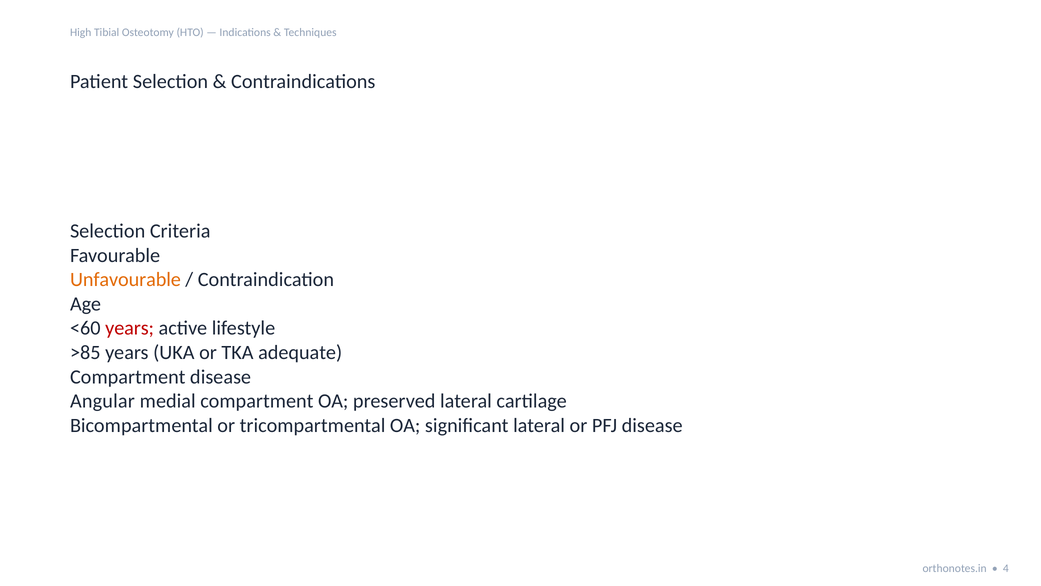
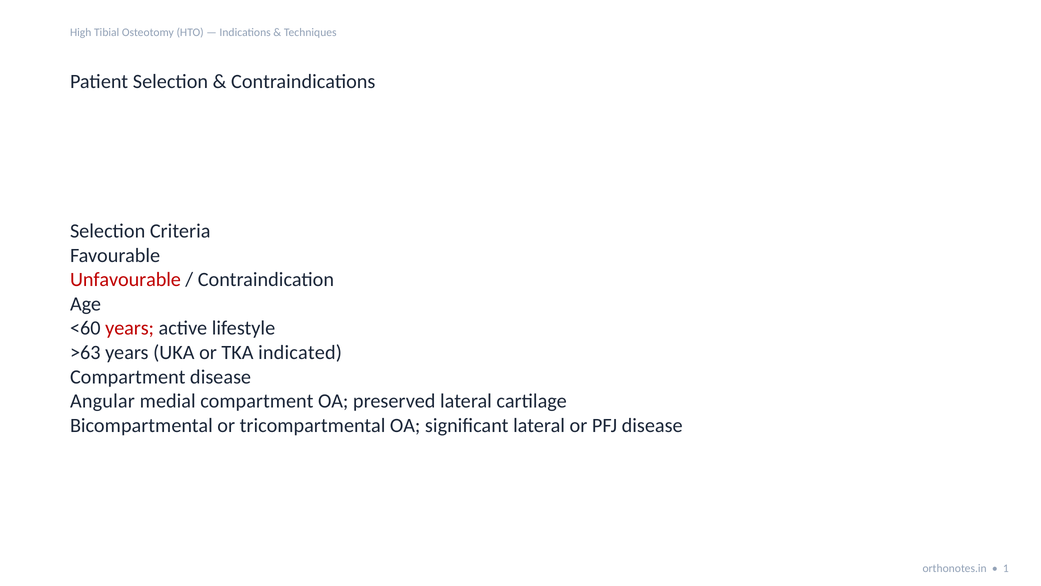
Unfavourable colour: orange -> red
>85: >85 -> >63
adequate: adequate -> indicated
4: 4 -> 1
